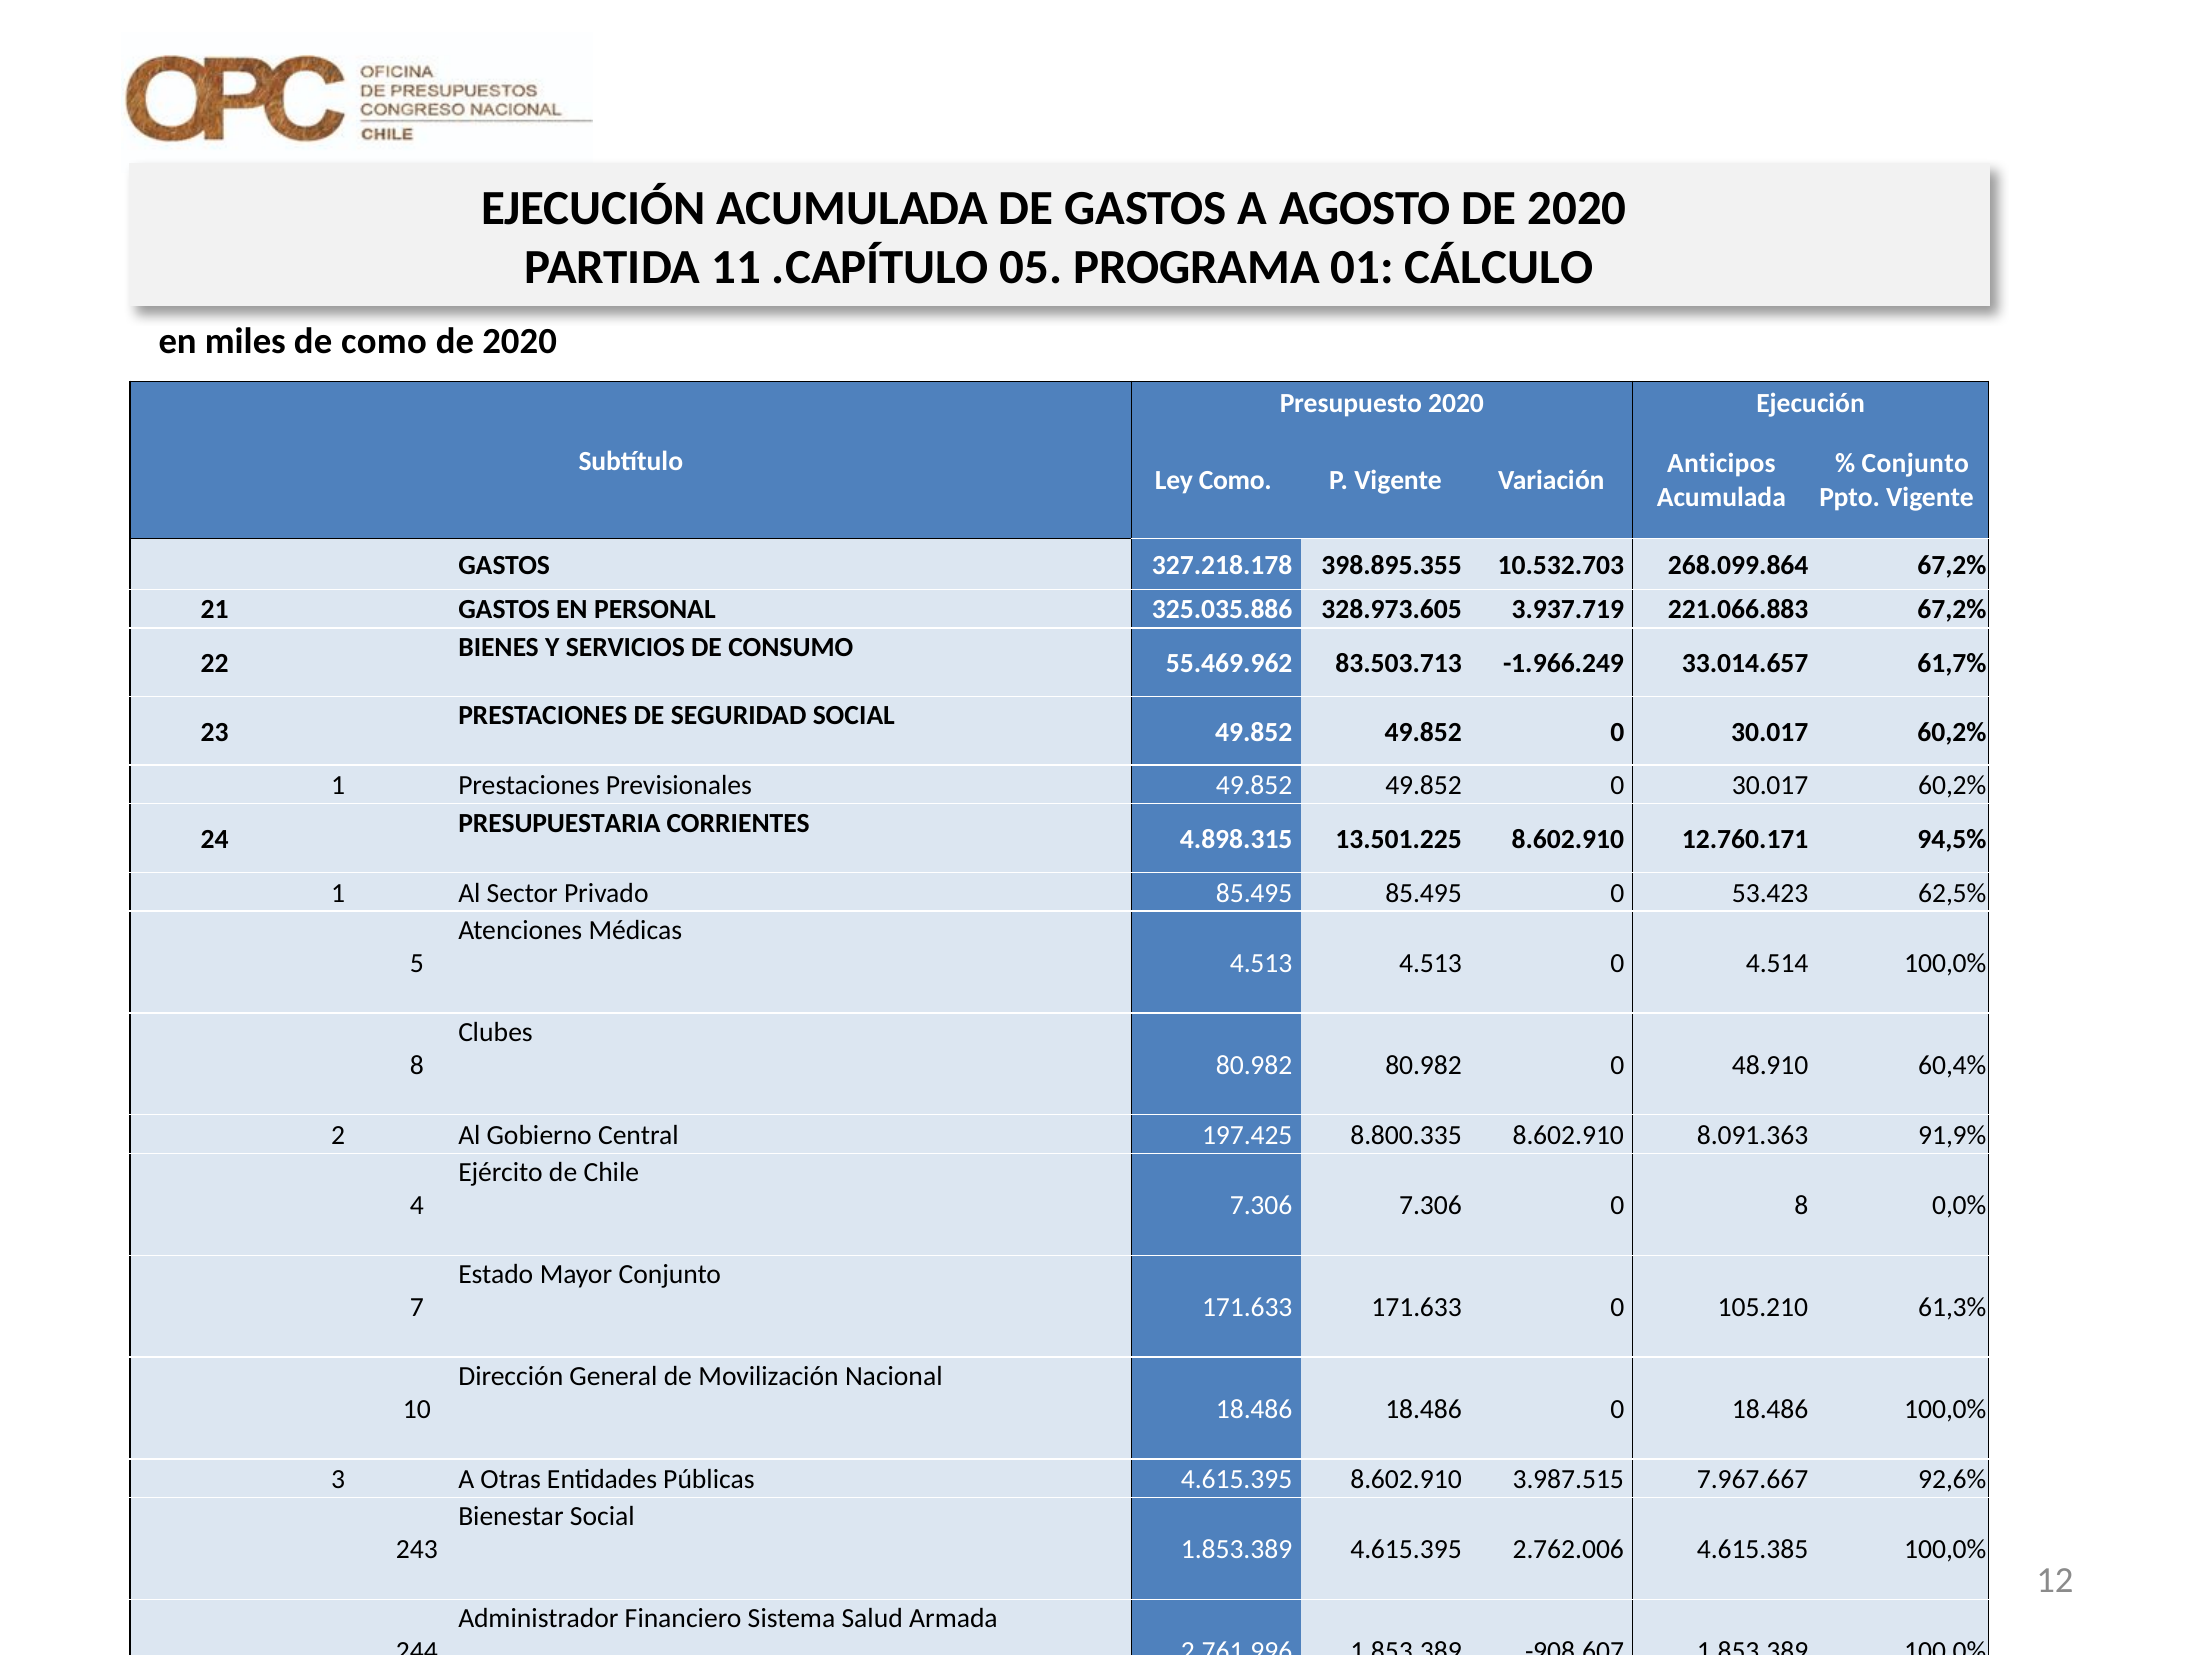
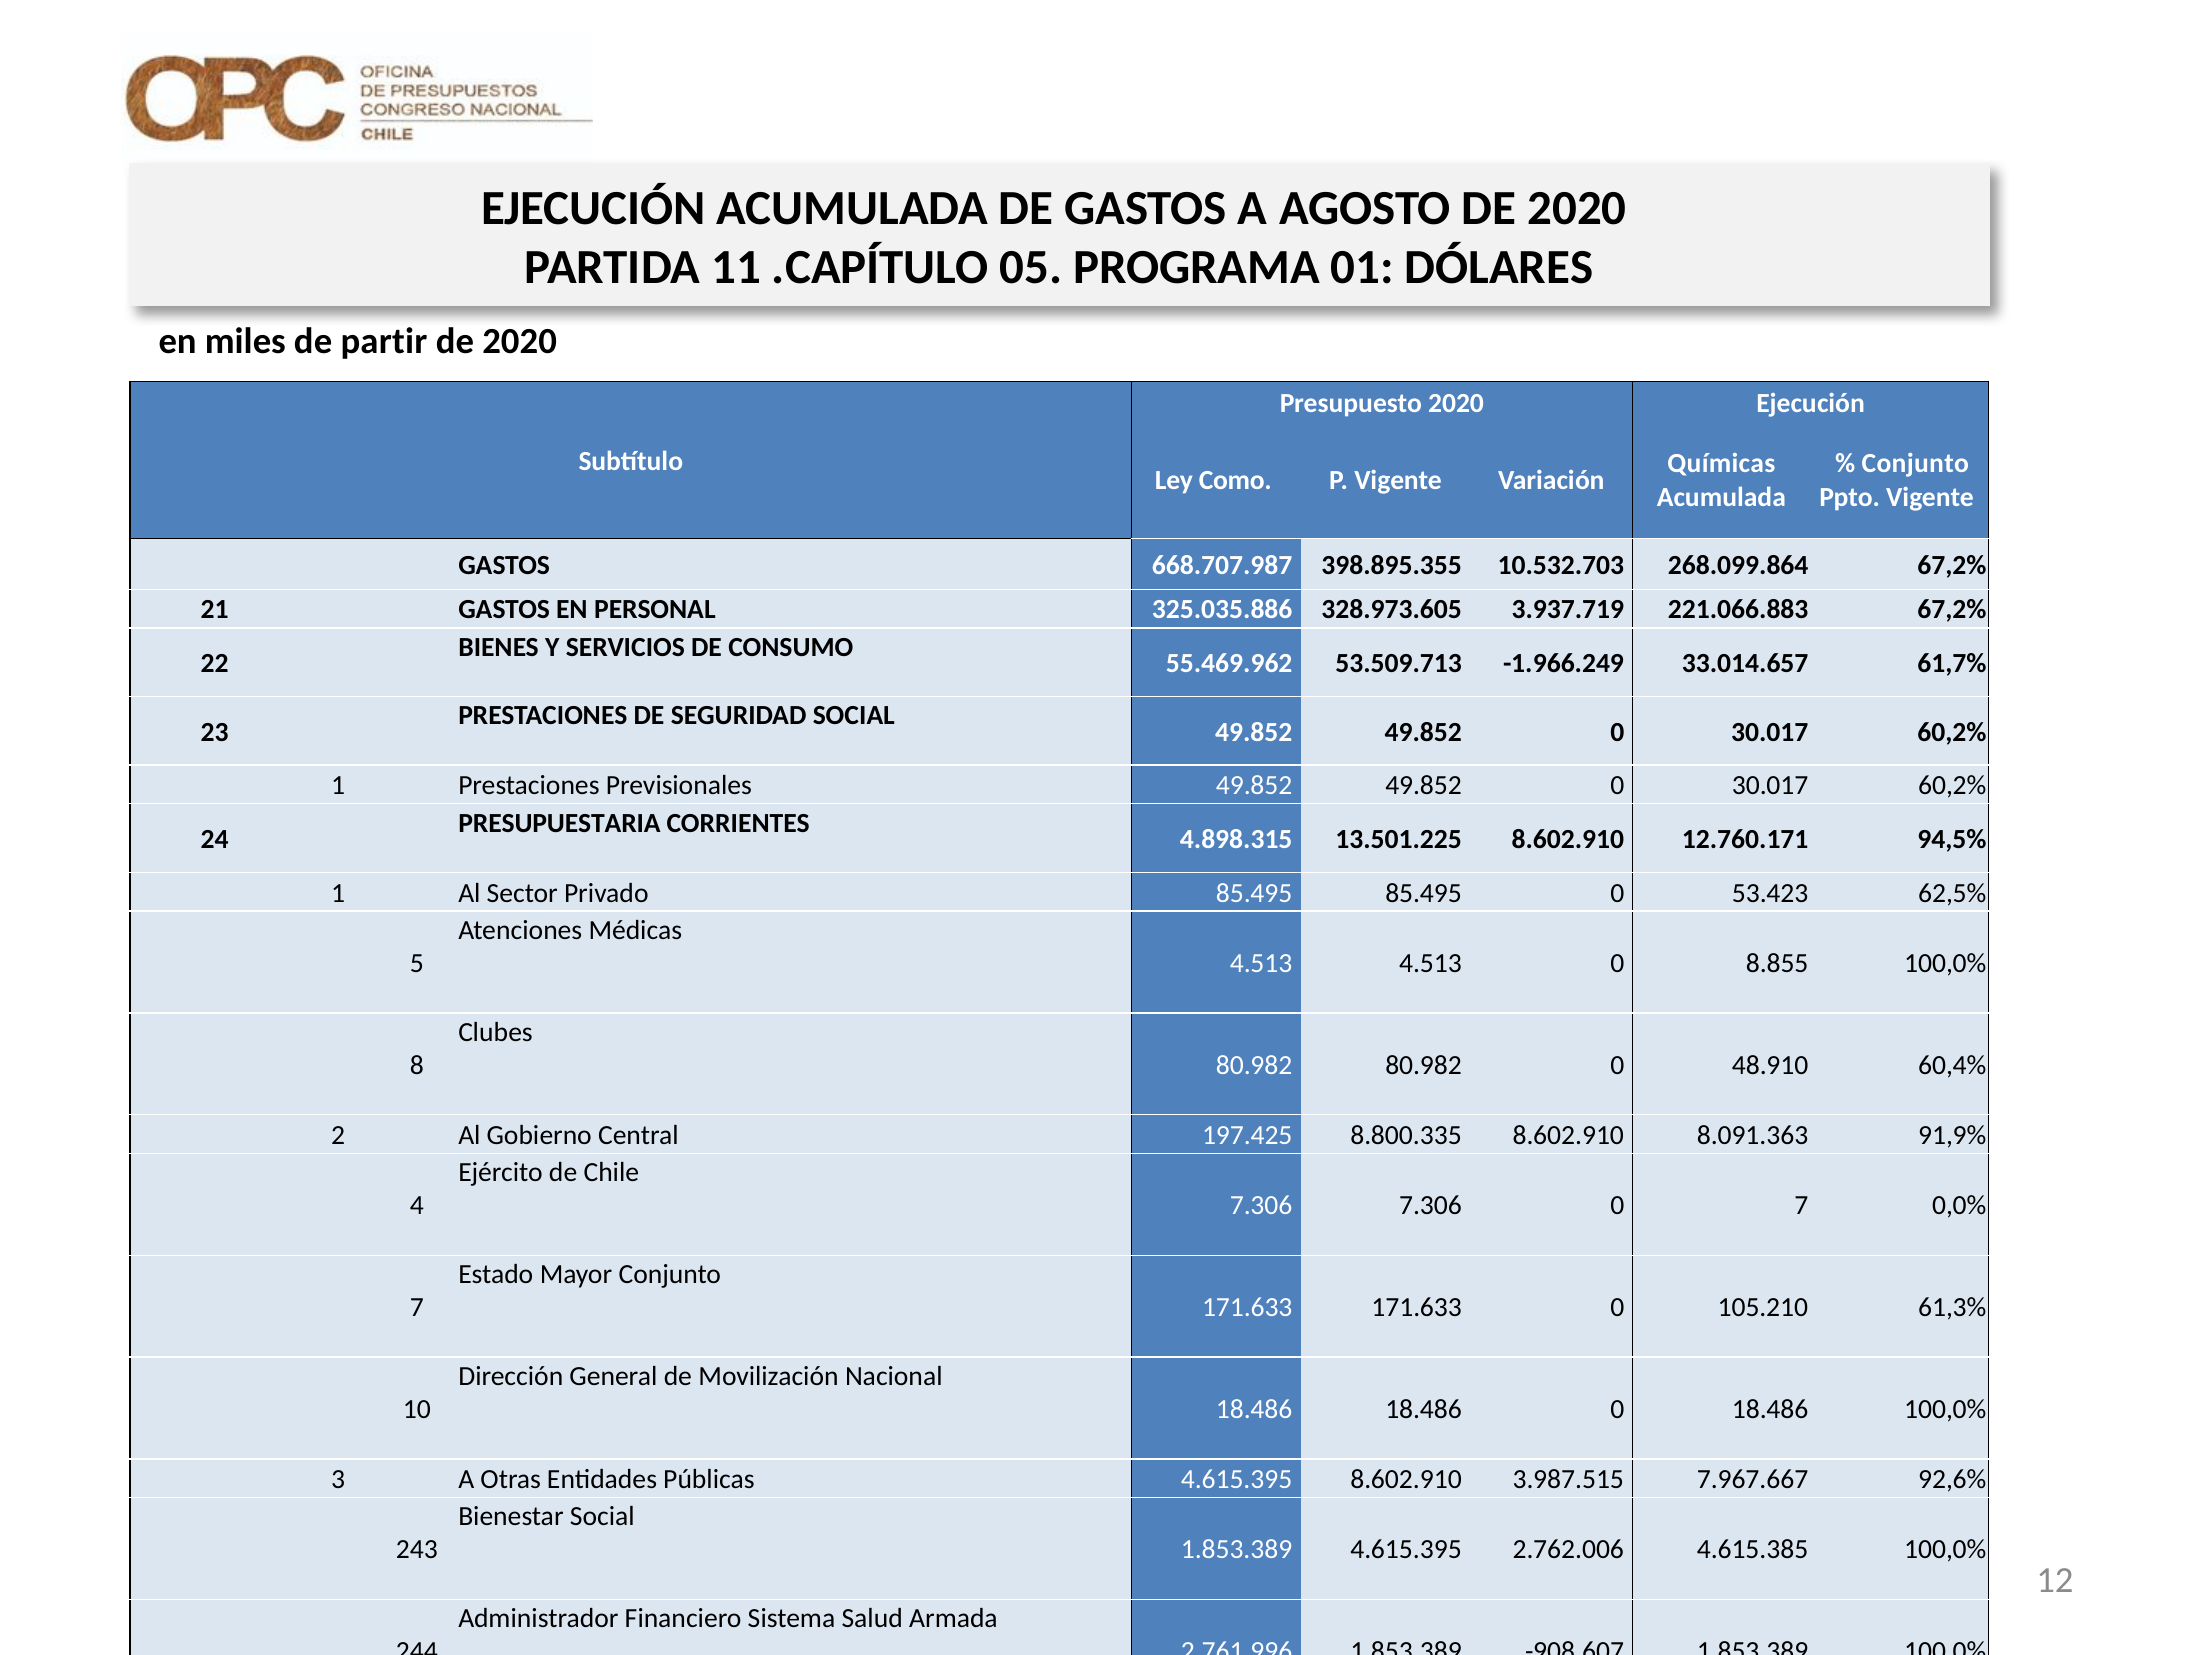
CÁLCULO: CÁLCULO -> DÓLARES
de como: como -> partir
Anticipos at (1721, 464): Anticipos -> Químicas
327.218.178: 327.218.178 -> 668.707.987
83.503.713: 83.503.713 -> 53.509.713
4.514: 4.514 -> 8.855
0 8: 8 -> 7
